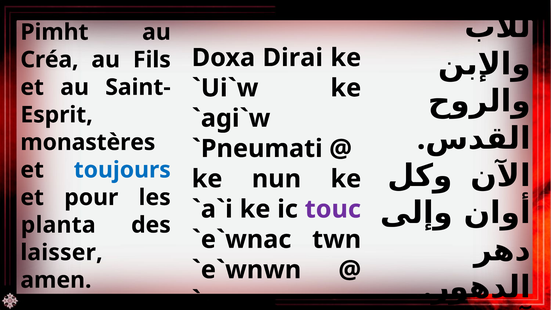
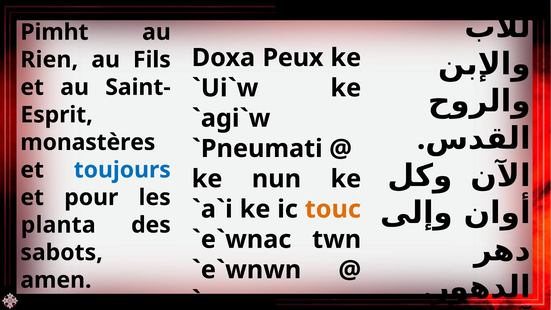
Dirai: Dirai -> Peux
Créa: Créa -> Rien
touc colour: purple -> orange
laisser: laisser -> sabots
